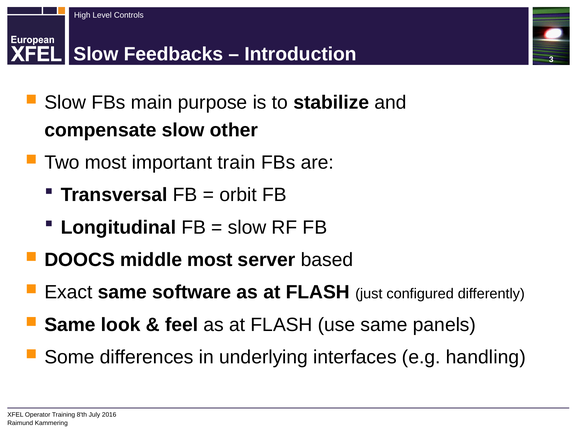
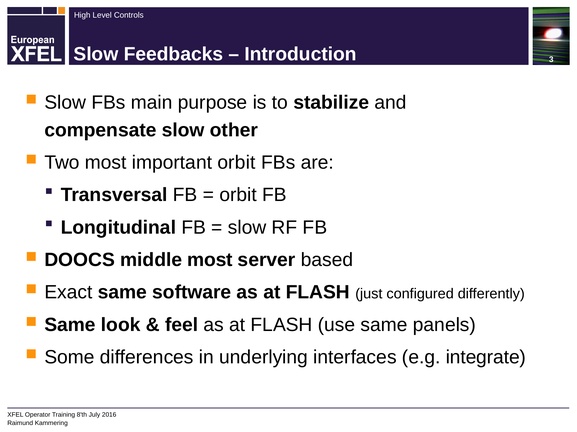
important train: train -> orbit
handling: handling -> integrate
